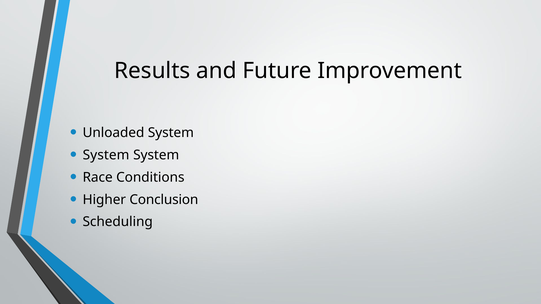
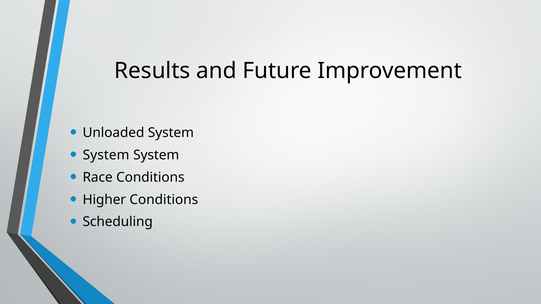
Higher Conclusion: Conclusion -> Conditions
